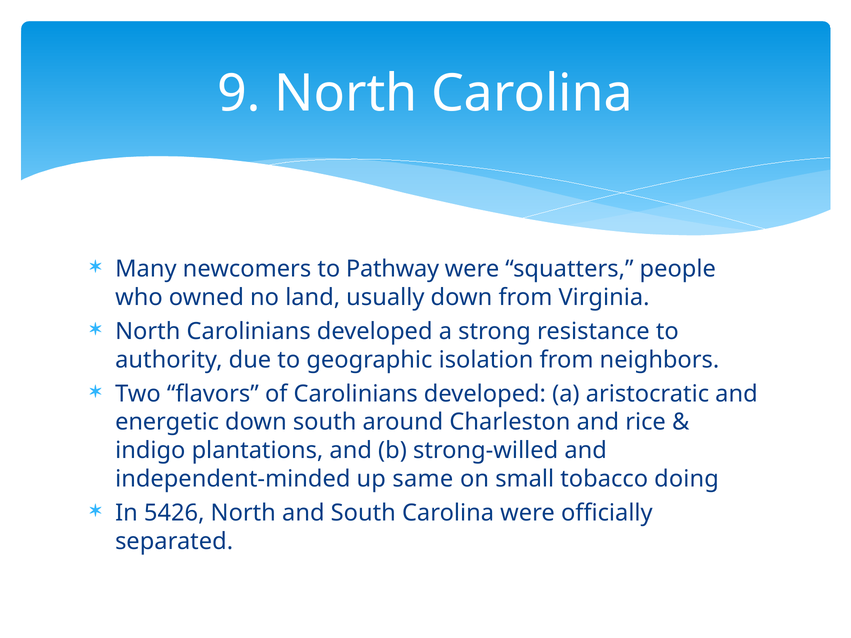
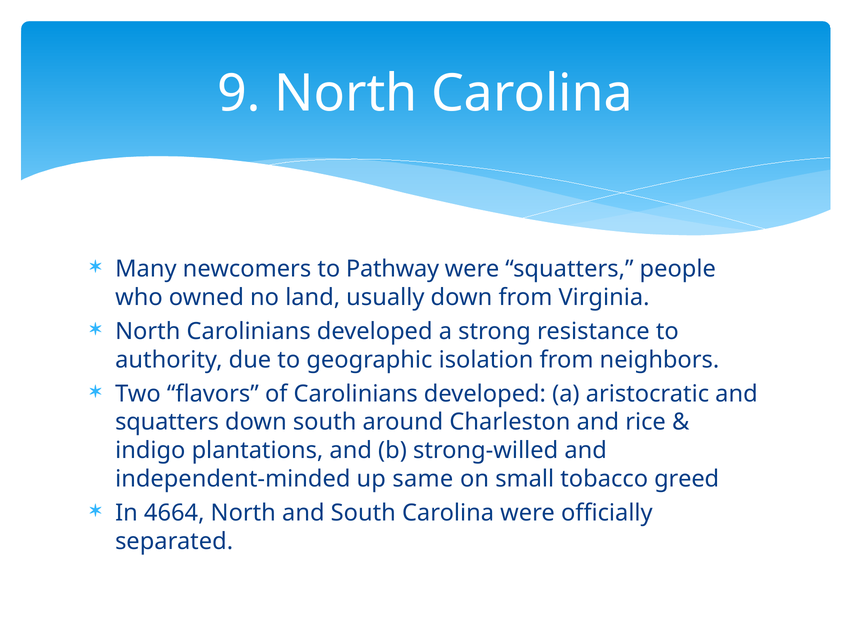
energetic at (167, 422): energetic -> squatters
doing: doing -> greed
5426: 5426 -> 4664
